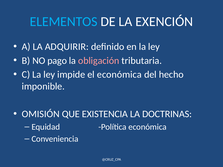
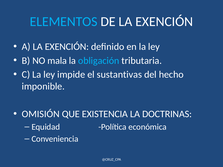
A LA ADQUIRIR: ADQUIRIR -> EXENCIÓN
pago: pago -> mala
obligación colour: pink -> light blue
el económica: económica -> sustantivas
